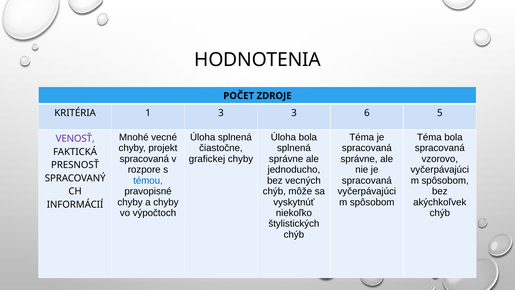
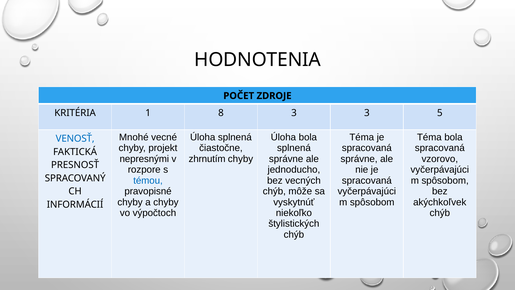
1 3: 3 -> 8
3 6: 6 -> 3
VENOSŤ colour: purple -> blue
spracovaná at (144, 159): spracovaná -> nepresnými
grafickej: grafickej -> zhrnutím
